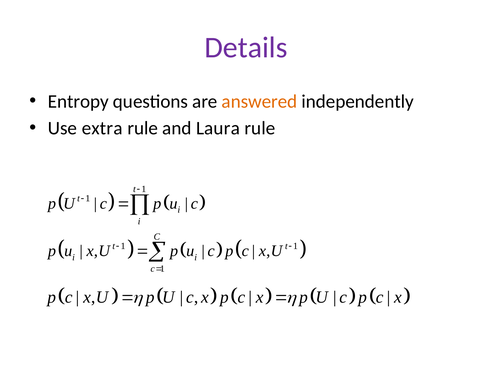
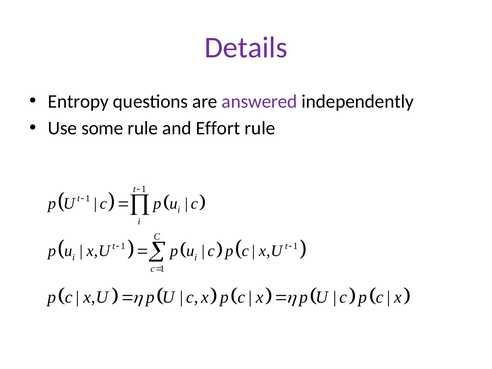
answered colour: orange -> purple
extra: extra -> some
Laura: Laura -> Effort
